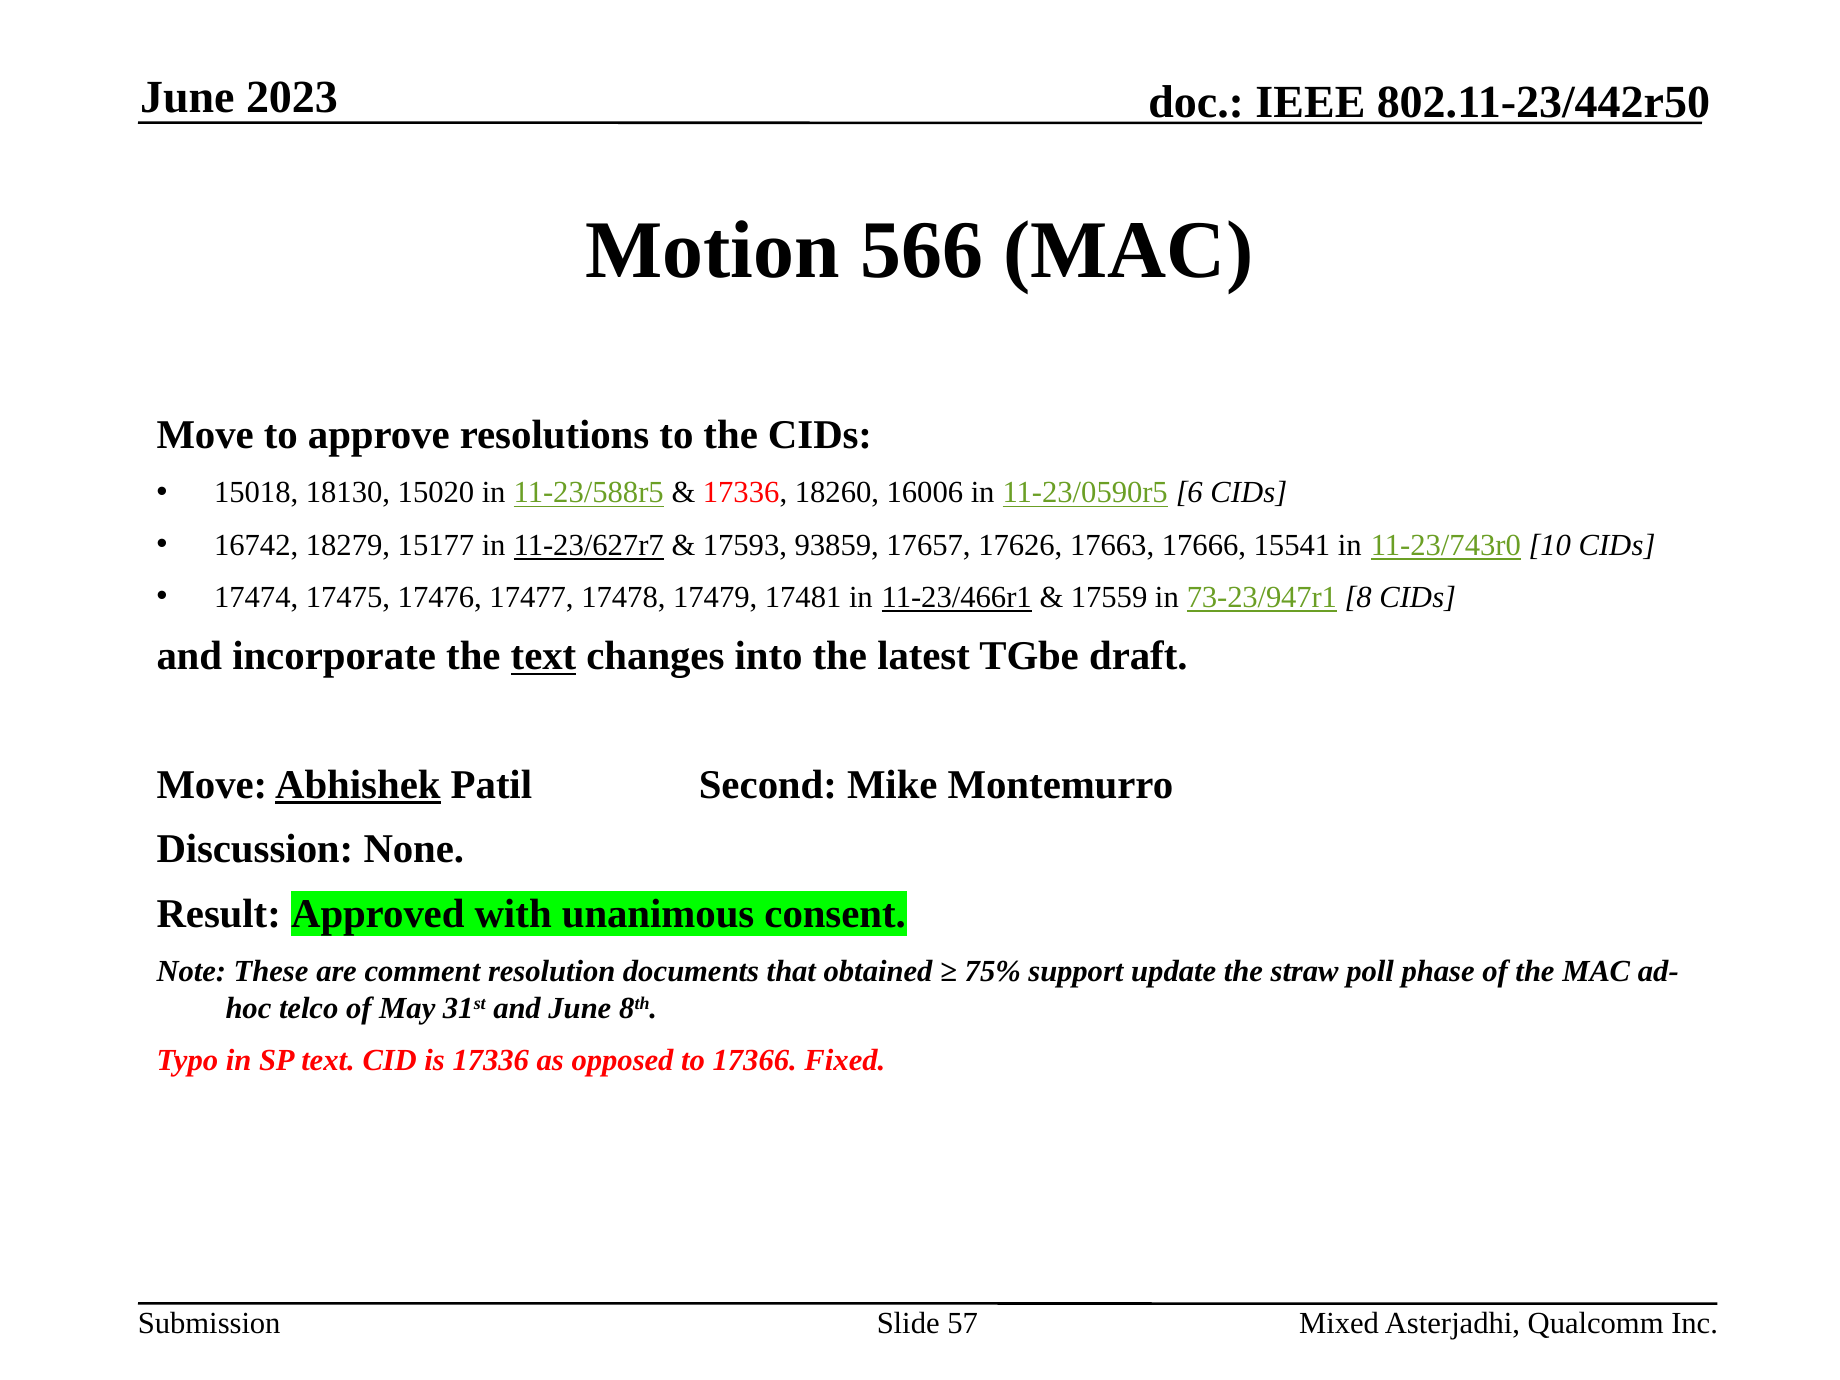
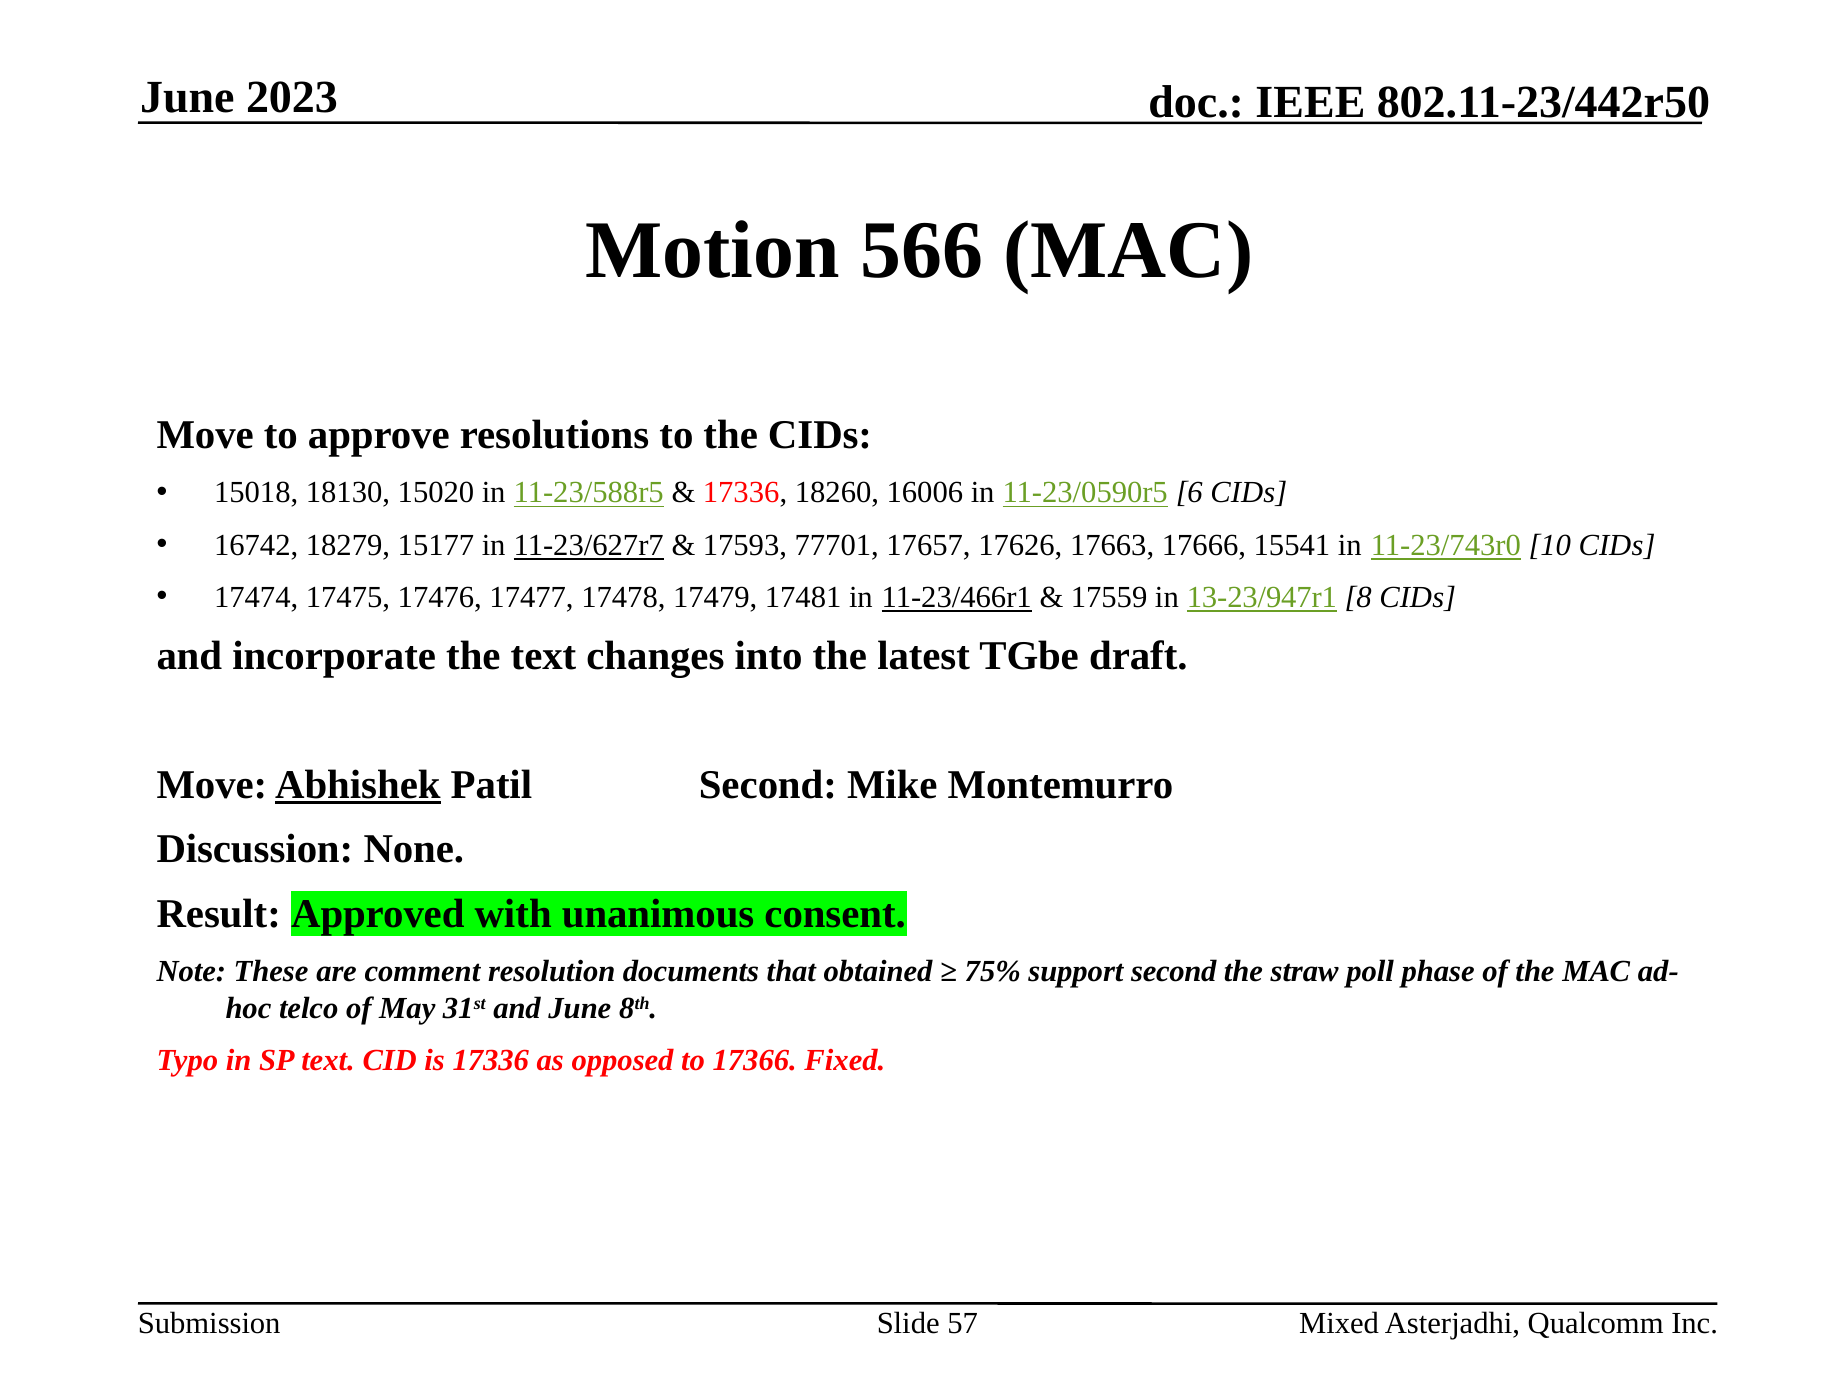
93859: 93859 -> 77701
73-23/947r1: 73-23/947r1 -> 13-23/947r1
text at (544, 656) underline: present -> none
support update: update -> second
